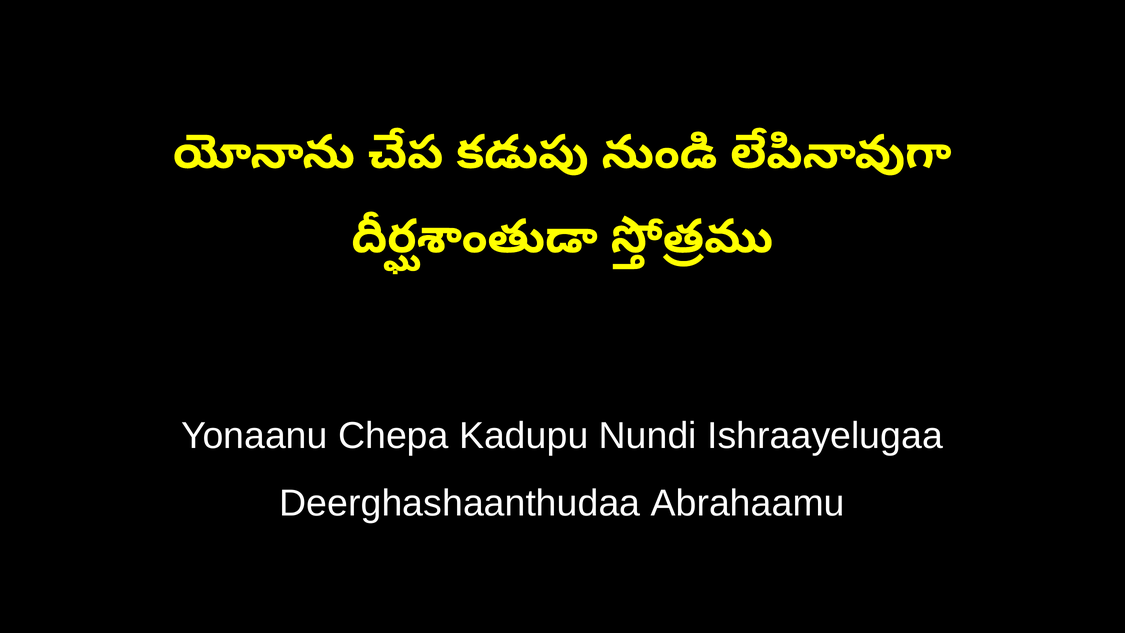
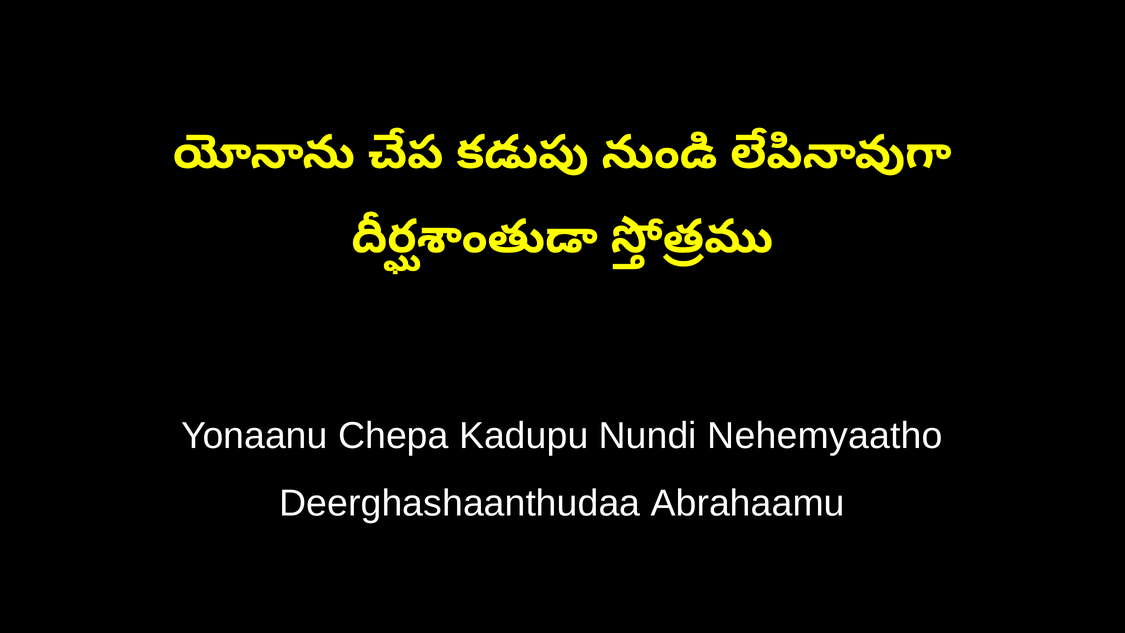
Ishraayelugaa: Ishraayelugaa -> Nehemyaatho
